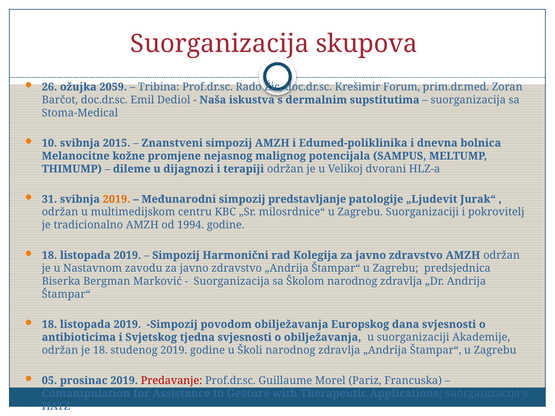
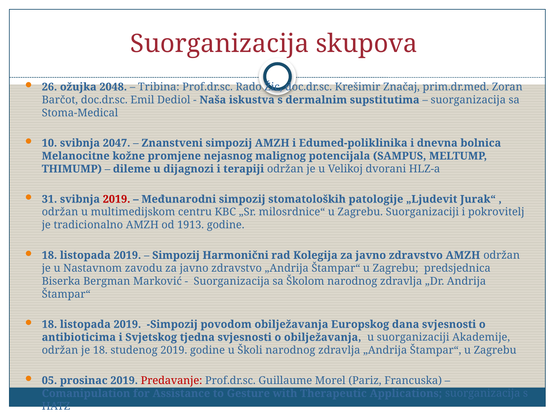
2059: 2059 -> 2048
Forum: Forum -> Značaj
2015: 2015 -> 2047
2019 at (117, 199) colour: orange -> red
predstavljanje: predstavljanje -> stomatoloških
1994: 1994 -> 1913
